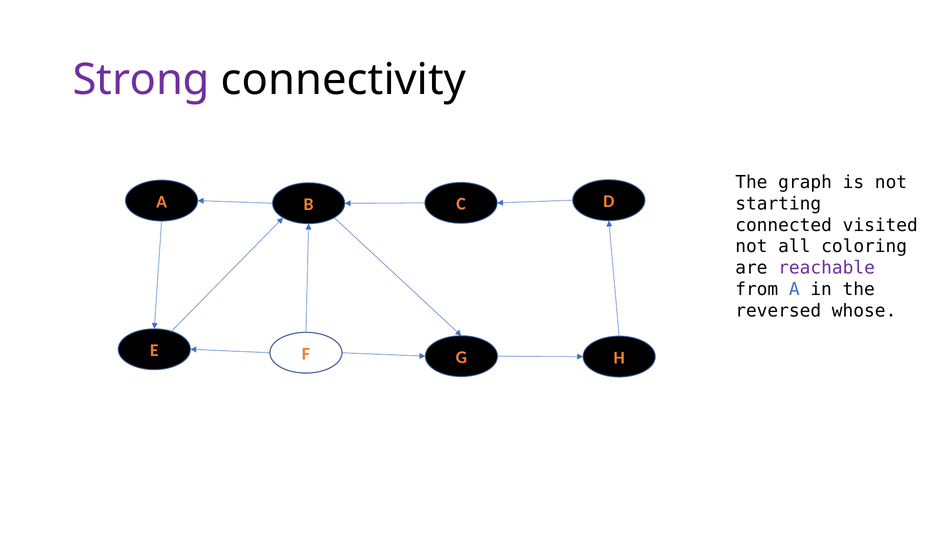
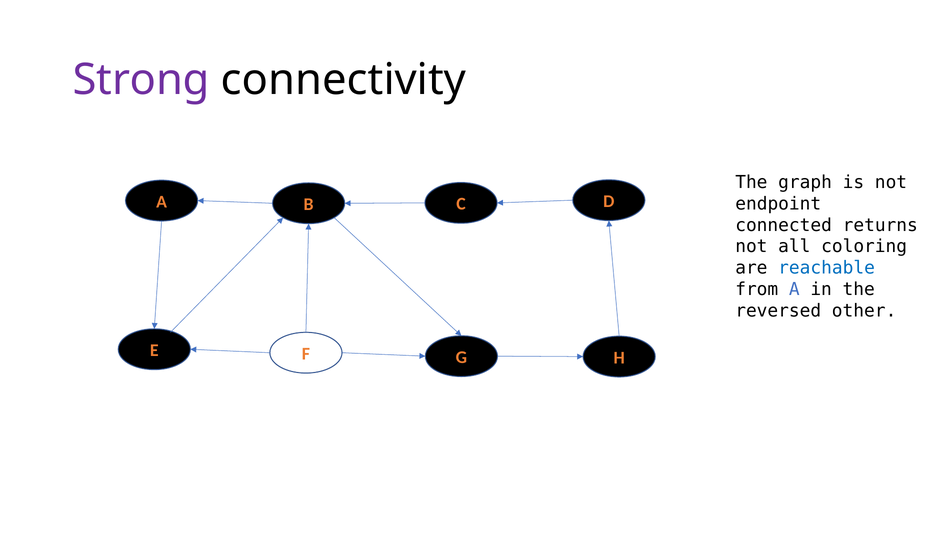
starting: starting -> endpoint
visited: visited -> returns
reachable colour: purple -> blue
whose: whose -> other
